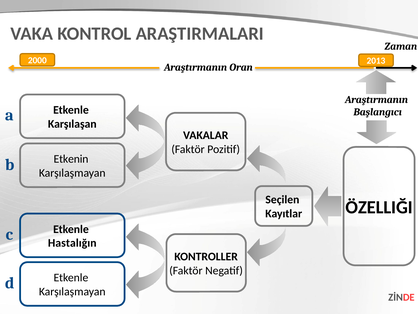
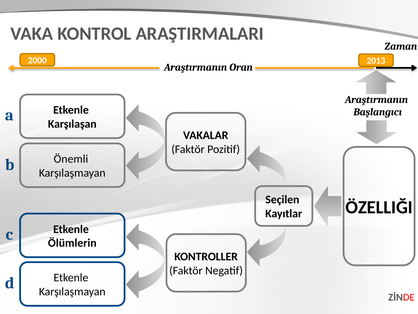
Etkenin: Etkenin -> Önemli
Hastalığın: Hastalığın -> Ölümlerin
